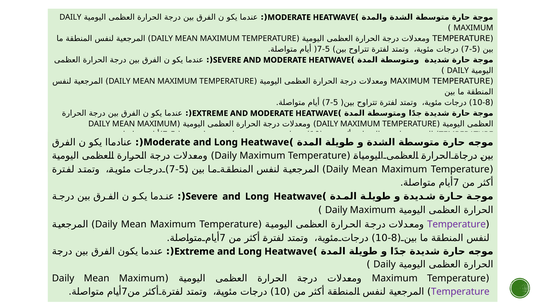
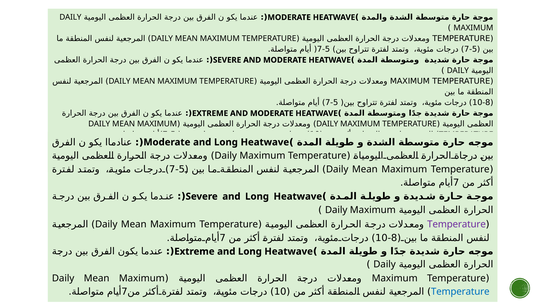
Temperature at (460, 292) colour: purple -> blue
